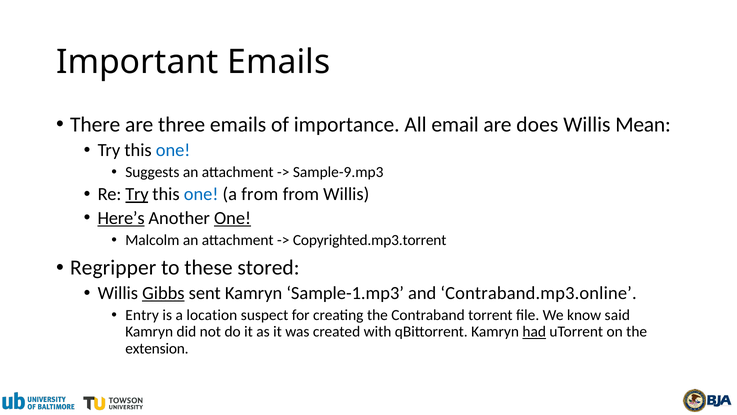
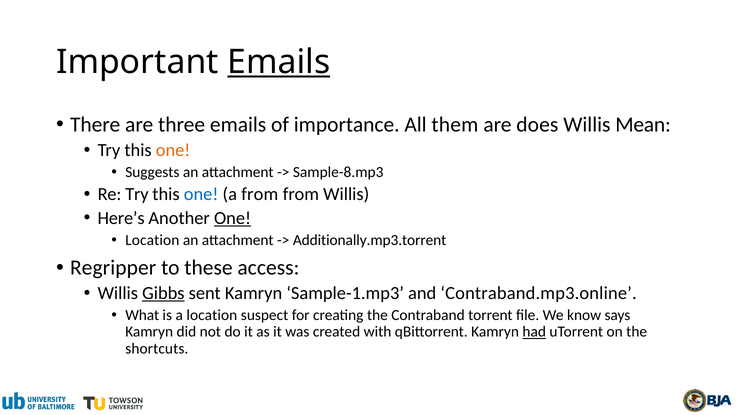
Emails at (279, 62) underline: none -> present
email: email -> them
one at (173, 150) colour: blue -> orange
Sample-9.mp3: Sample-9.mp3 -> Sample-8.mp3
Try at (137, 194) underline: present -> none
Here’s underline: present -> none
Malcolm at (152, 240): Malcolm -> Location
Copyrighted.mp3.torrent: Copyrighted.mp3.torrent -> Additionally.mp3.torrent
stored: stored -> access
Entry: Entry -> What
said: said -> says
extension: extension -> shortcuts
